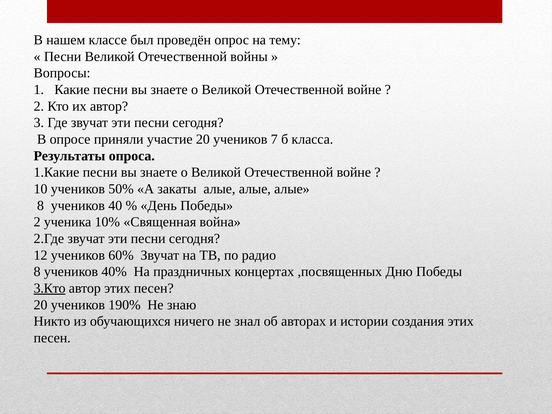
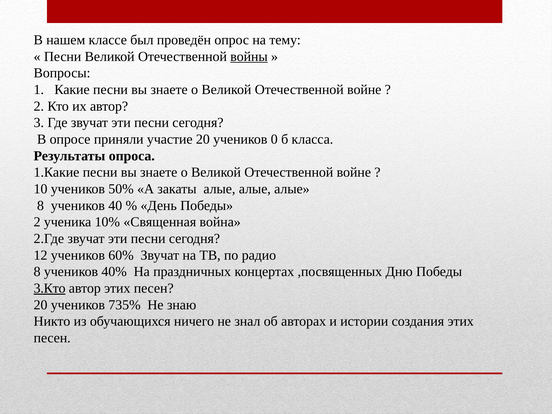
войны underline: none -> present
7: 7 -> 0
190%: 190% -> 735%
